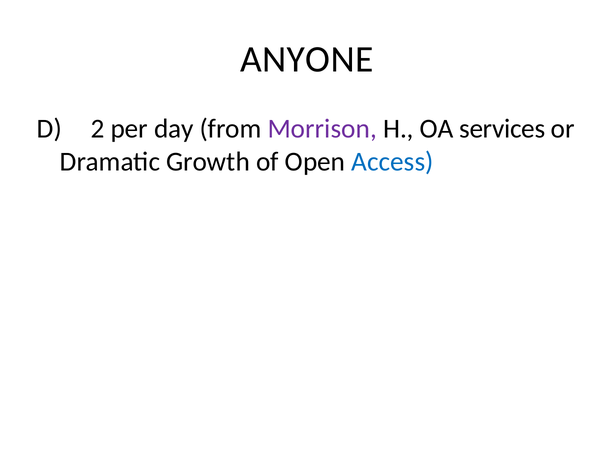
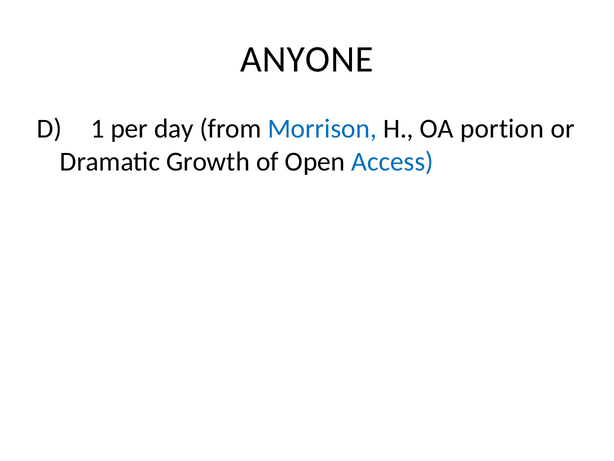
2: 2 -> 1
Morrison colour: purple -> blue
services: services -> portion
